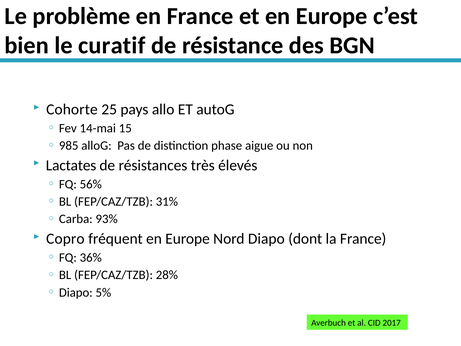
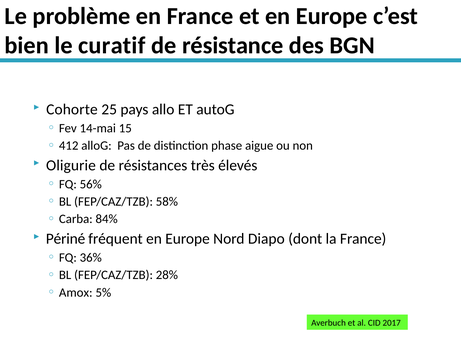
985: 985 -> 412
Lactates: Lactates -> Oligurie
31%: 31% -> 58%
93%: 93% -> 84%
Copro: Copro -> Périné
Diapo at (76, 292): Diapo -> Amox
